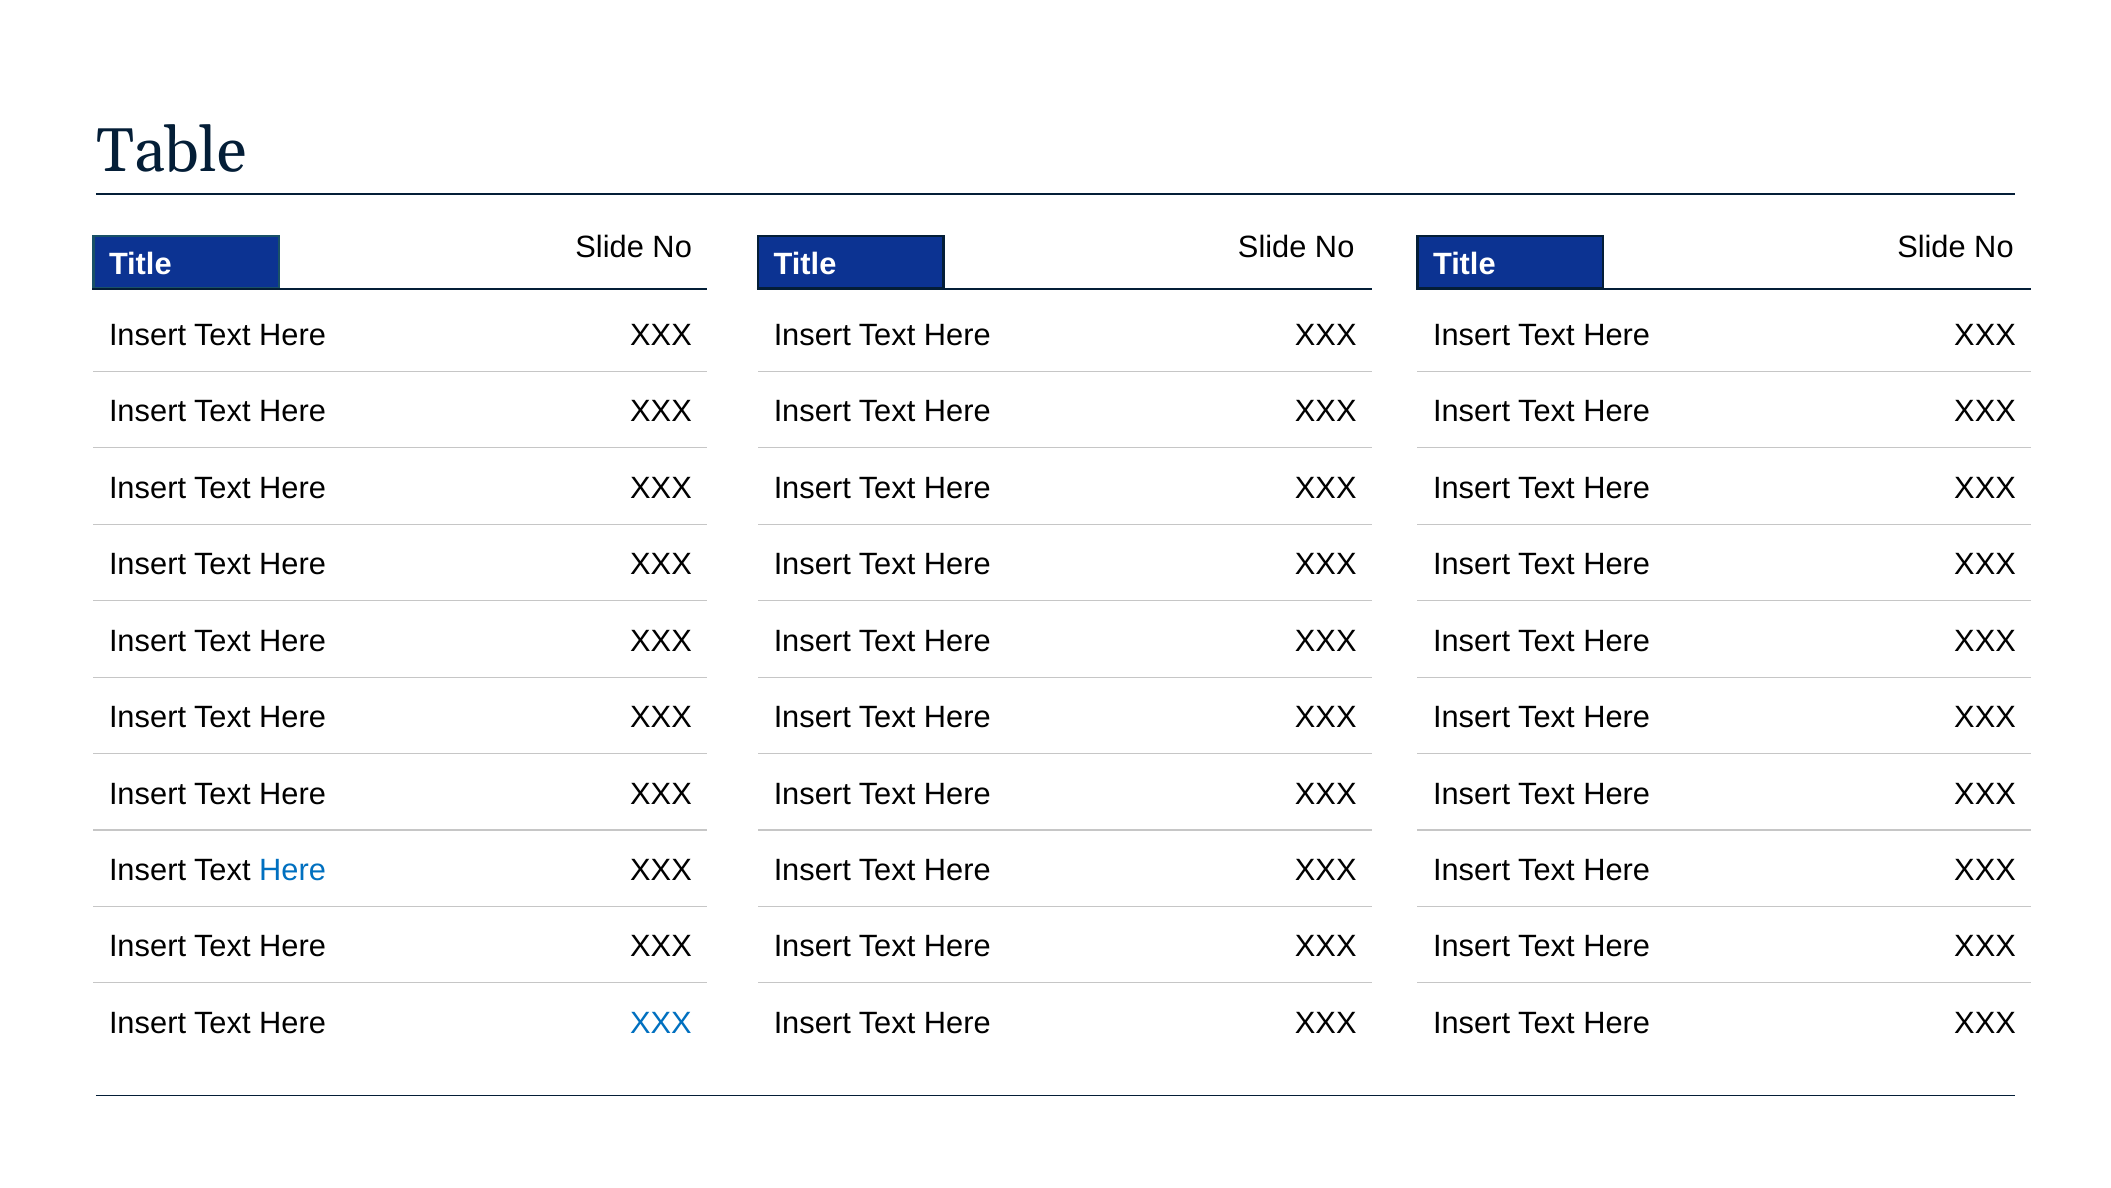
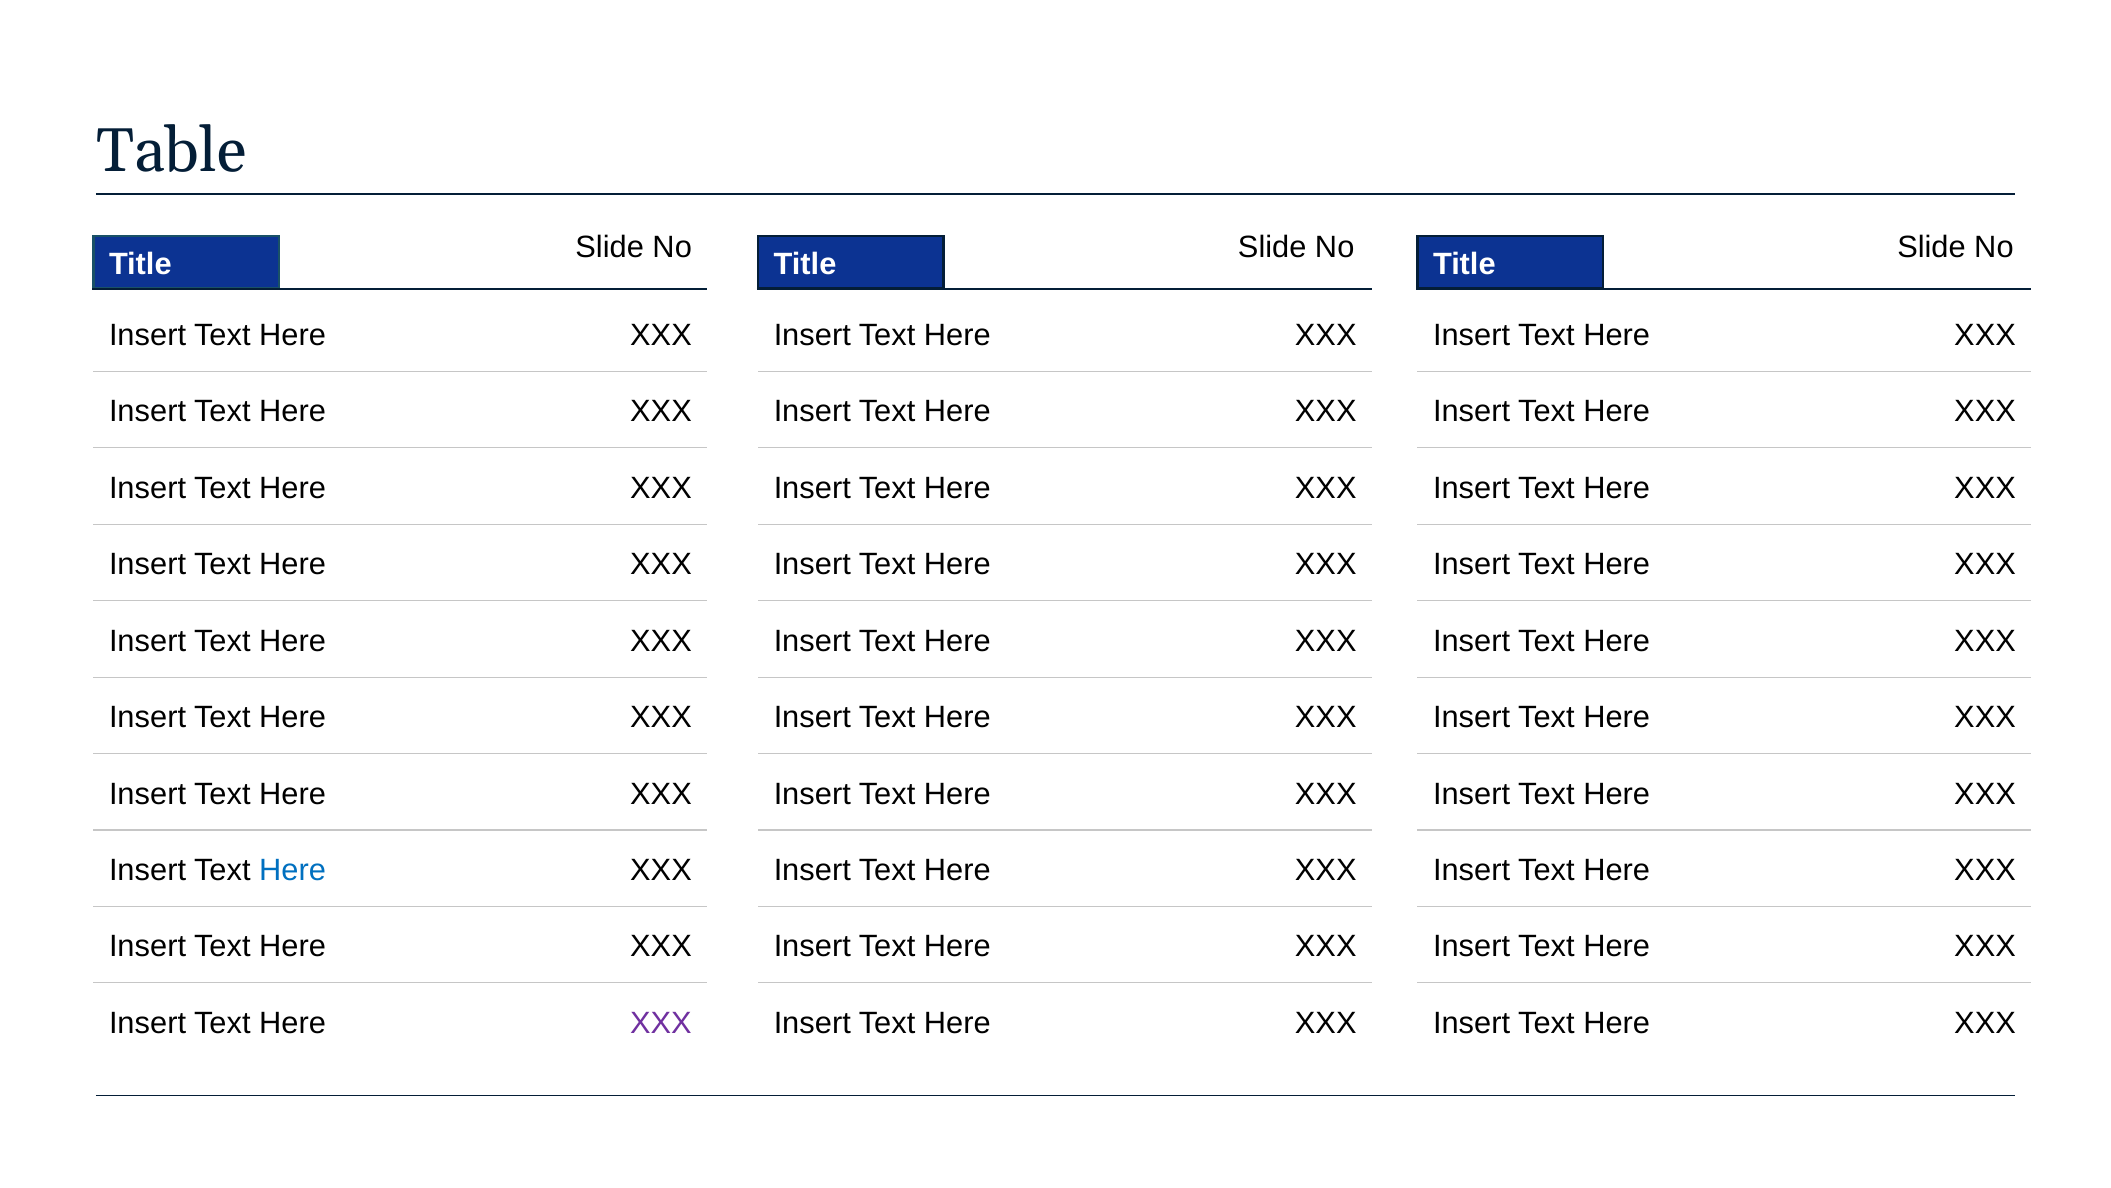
XXX at (661, 1023) colour: blue -> purple
